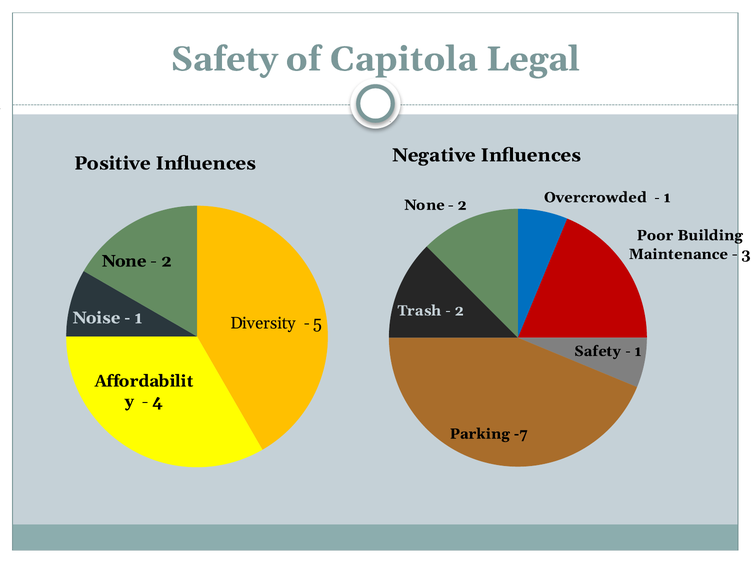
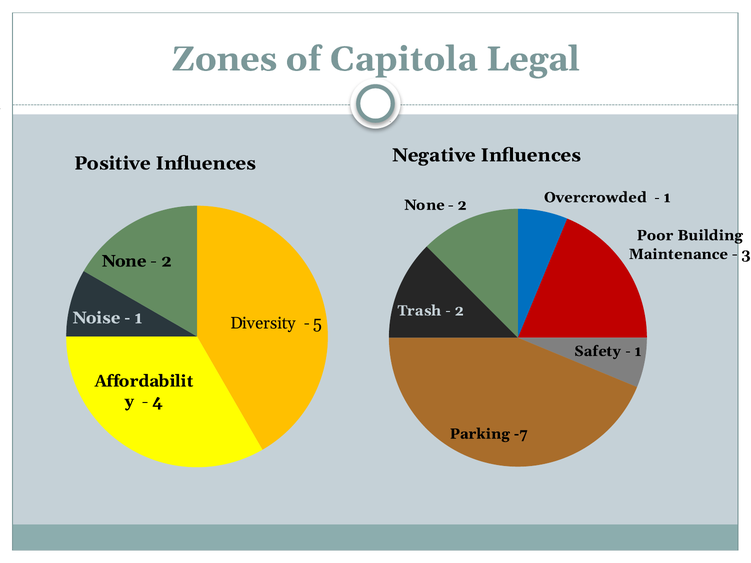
Safety at (224, 59): Safety -> Zones
